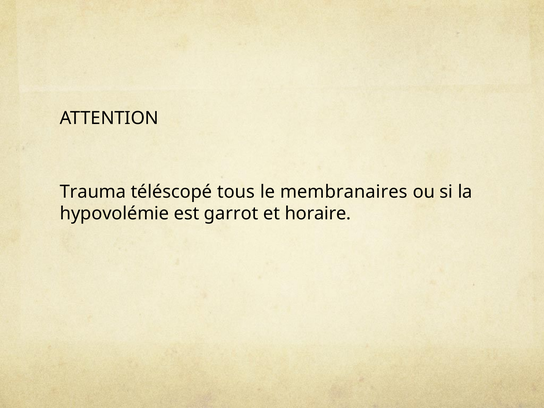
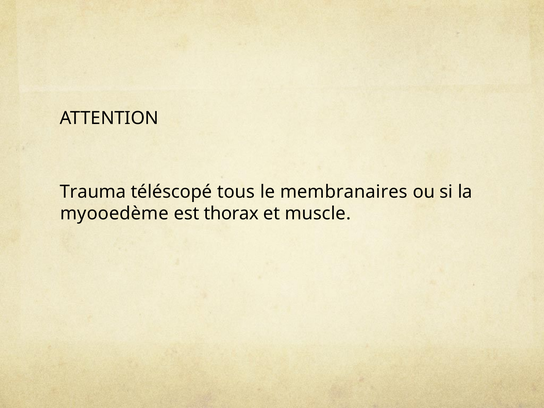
hypovolémie: hypovolémie -> myooedème
garrot: garrot -> thorax
horaire: horaire -> muscle
